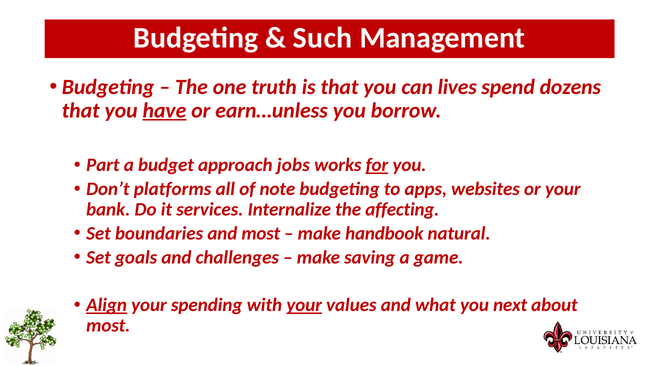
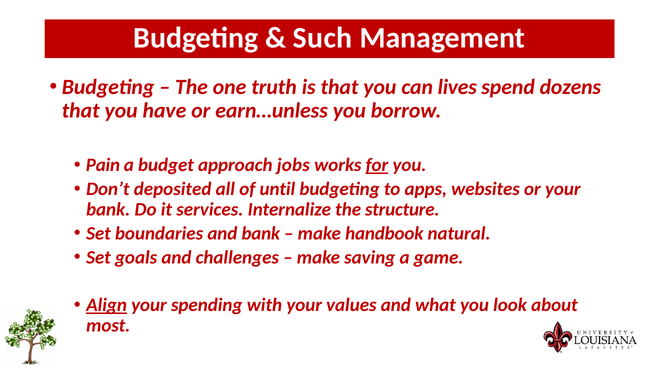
have underline: present -> none
Part: Part -> Pain
platforms: platforms -> deposited
note: note -> until
affecting: affecting -> structure
and most: most -> bank
your at (304, 305) underline: present -> none
next: next -> look
